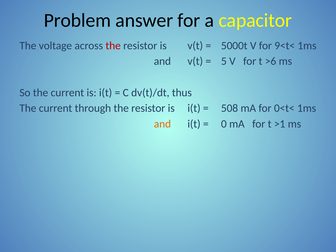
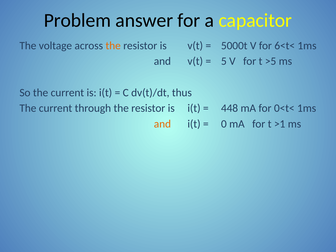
the at (113, 46) colour: red -> orange
9<t<: 9<t< -> 6<t<
>6: >6 -> >5
508: 508 -> 448
